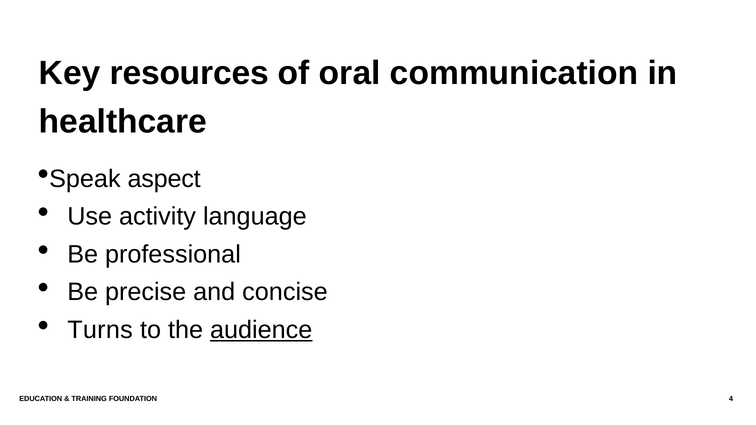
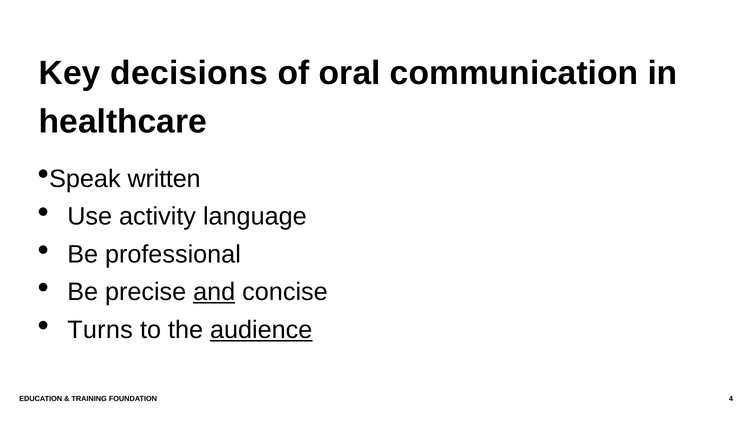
resources: resources -> decisions
aspect: aspect -> written
and underline: none -> present
